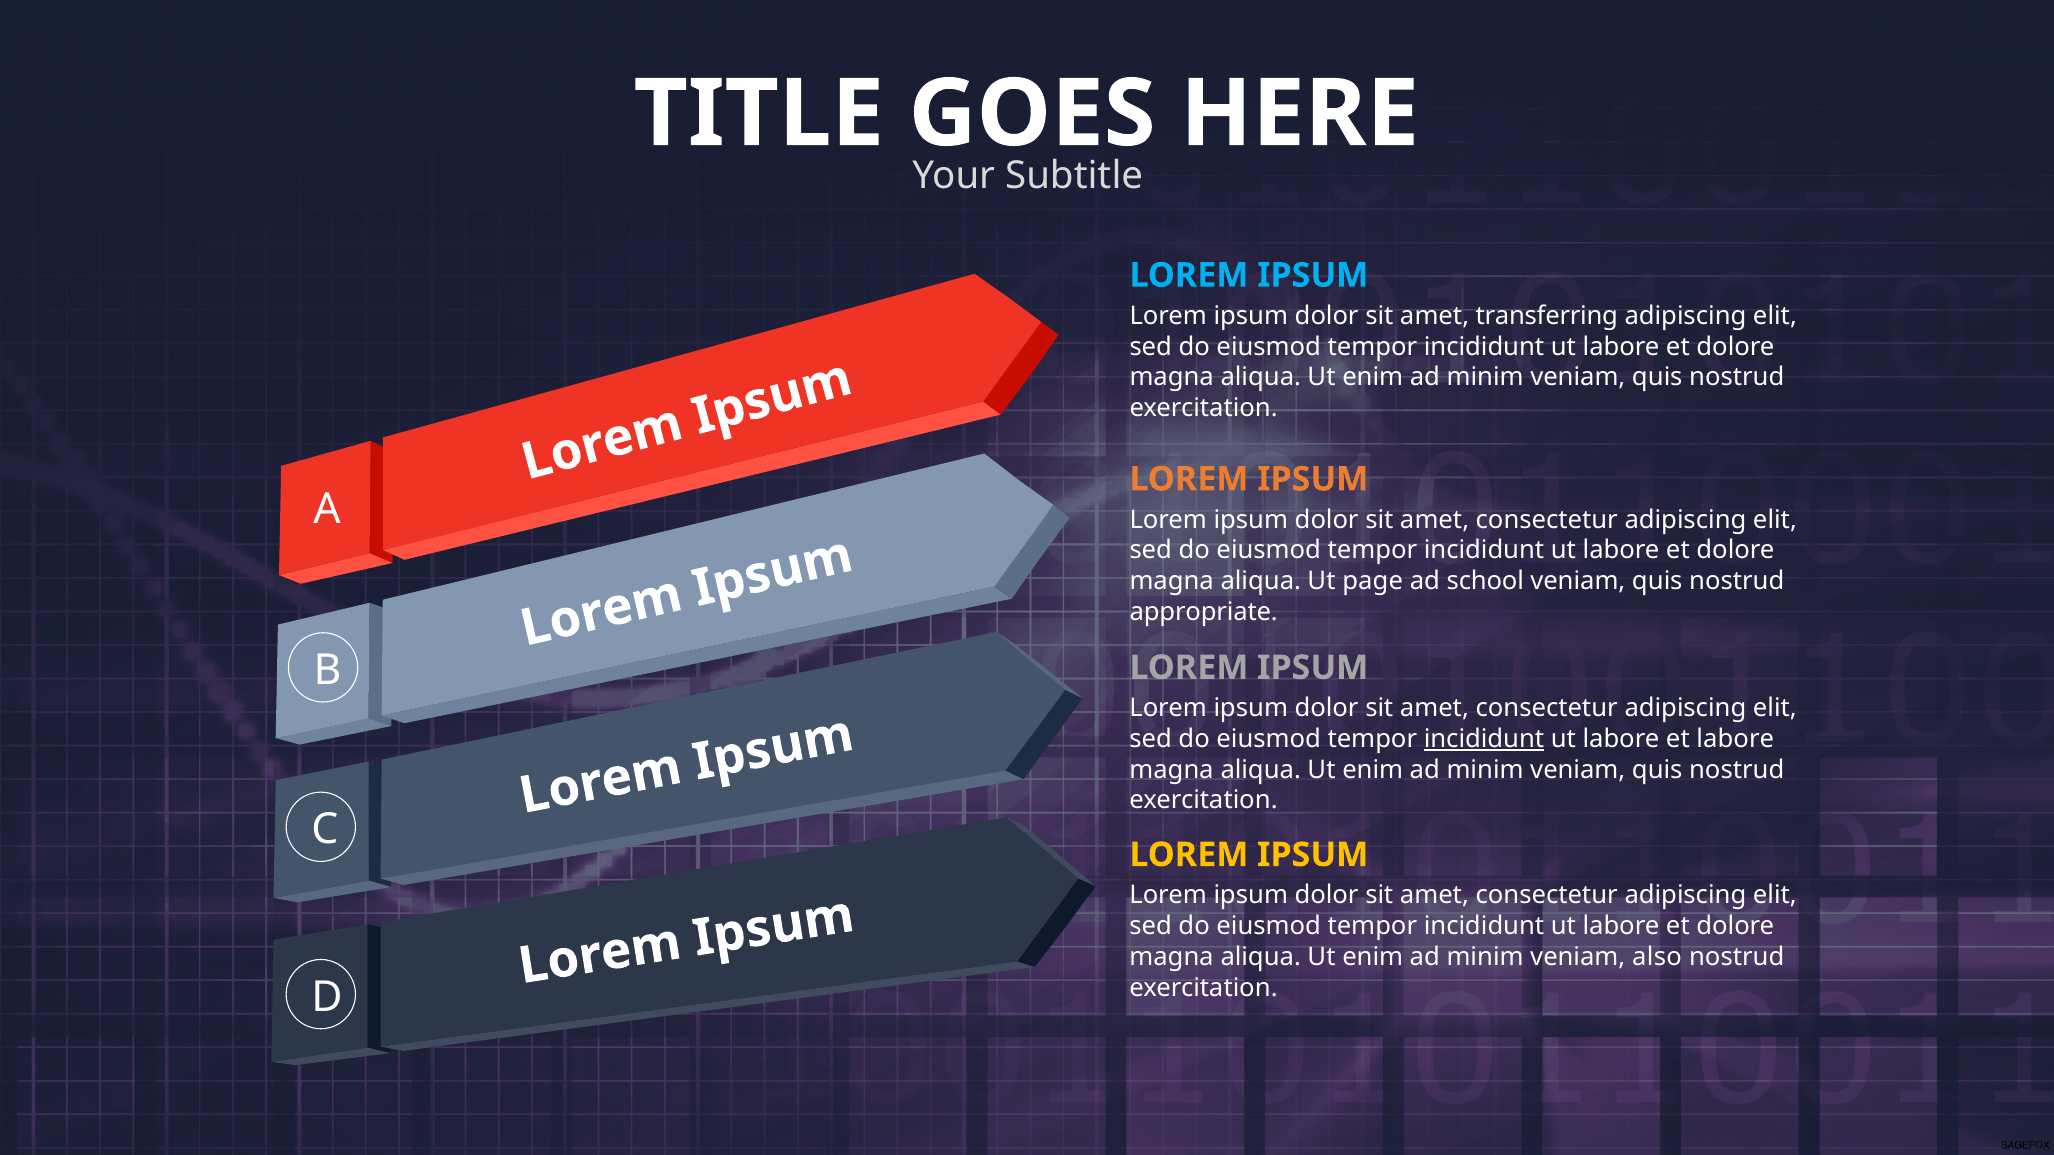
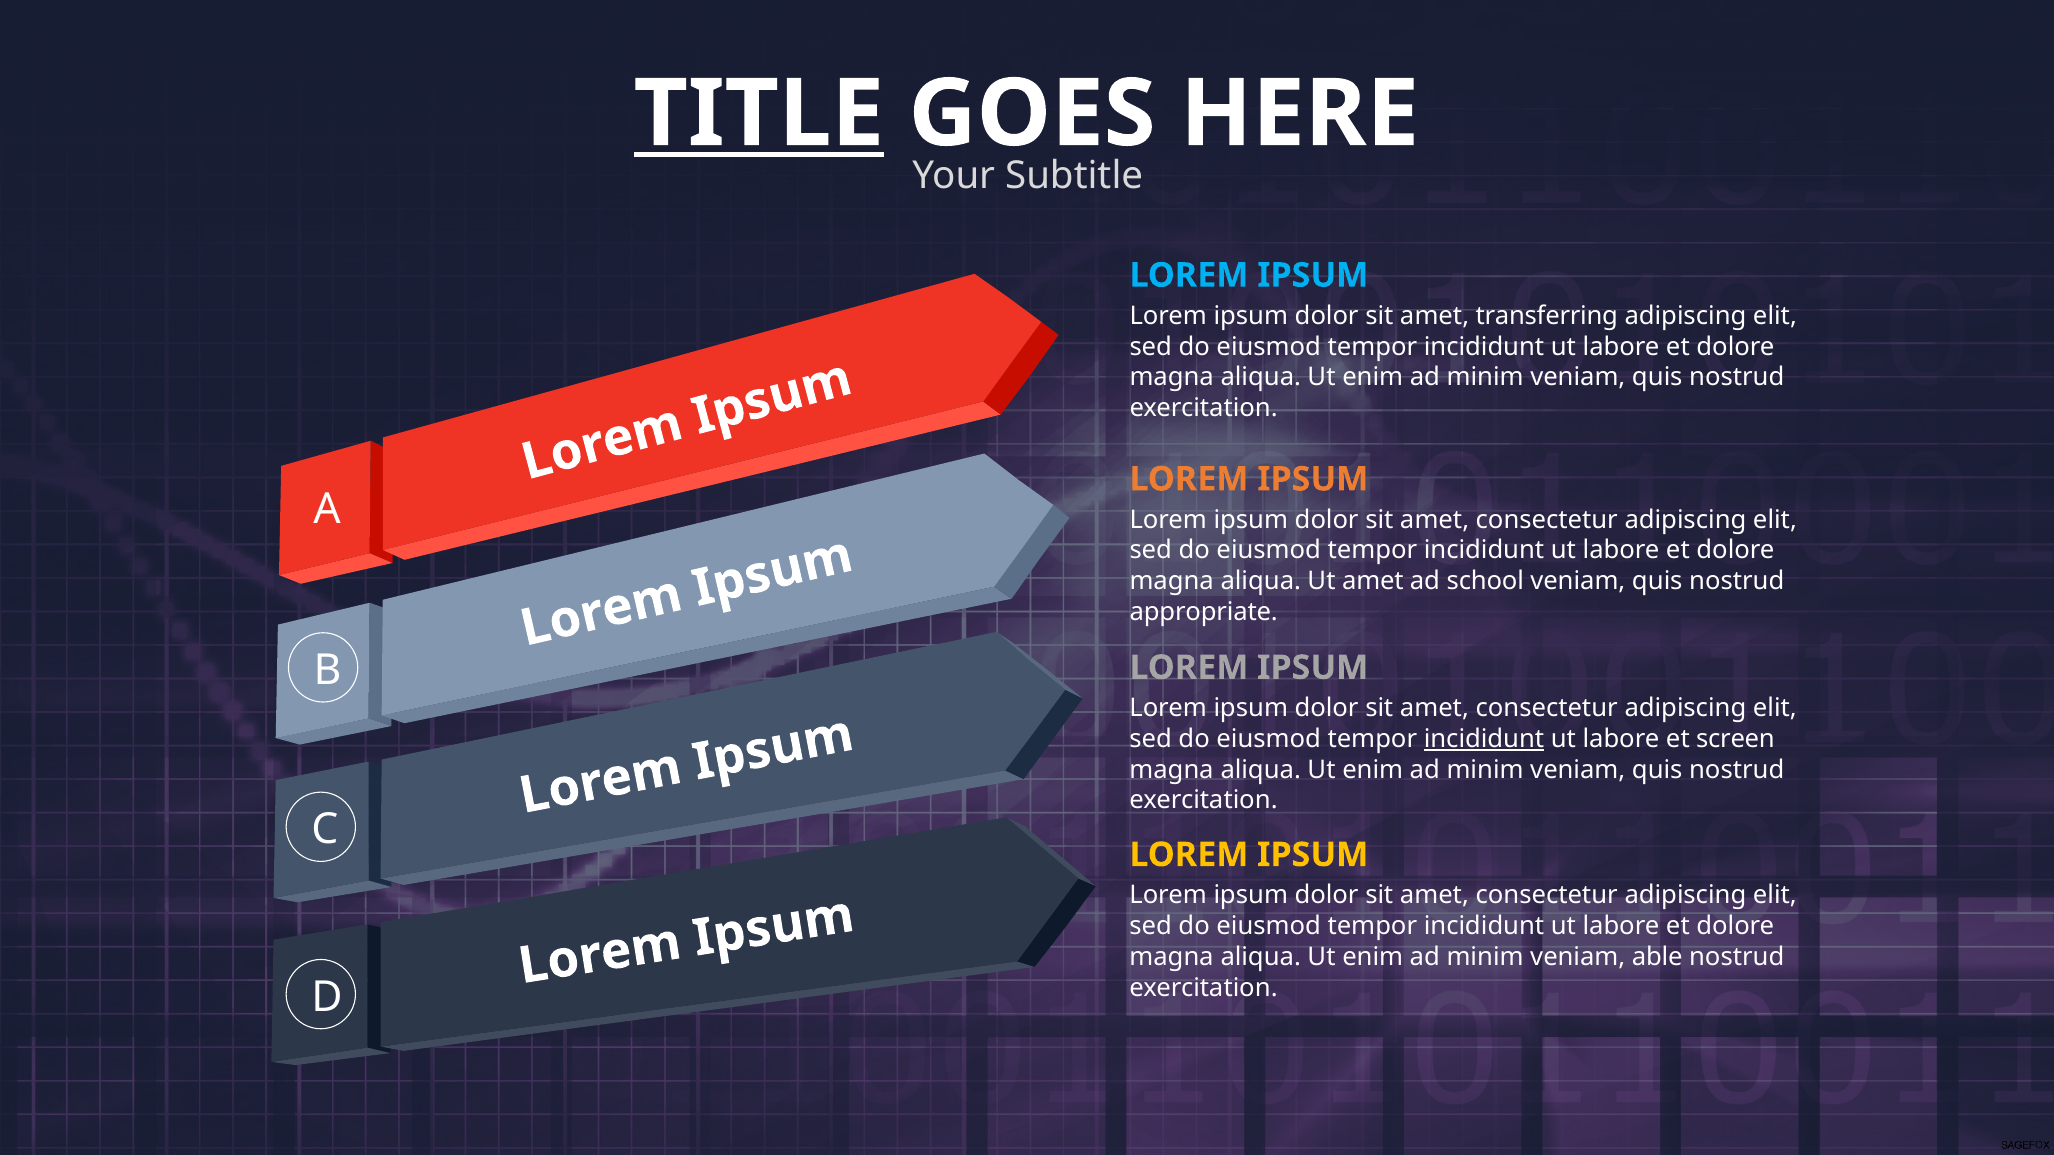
TITLE underline: none -> present
Ut page: page -> amet
et labore: labore -> screen
also: also -> able
